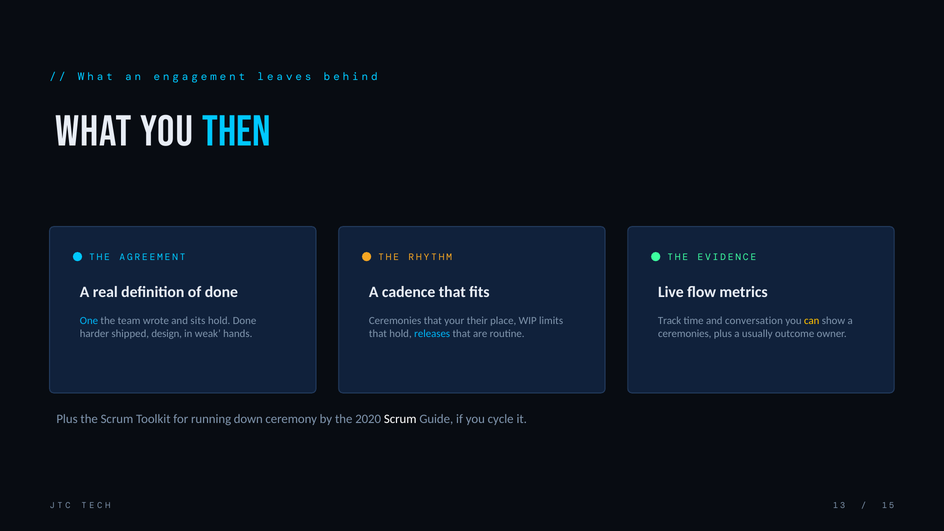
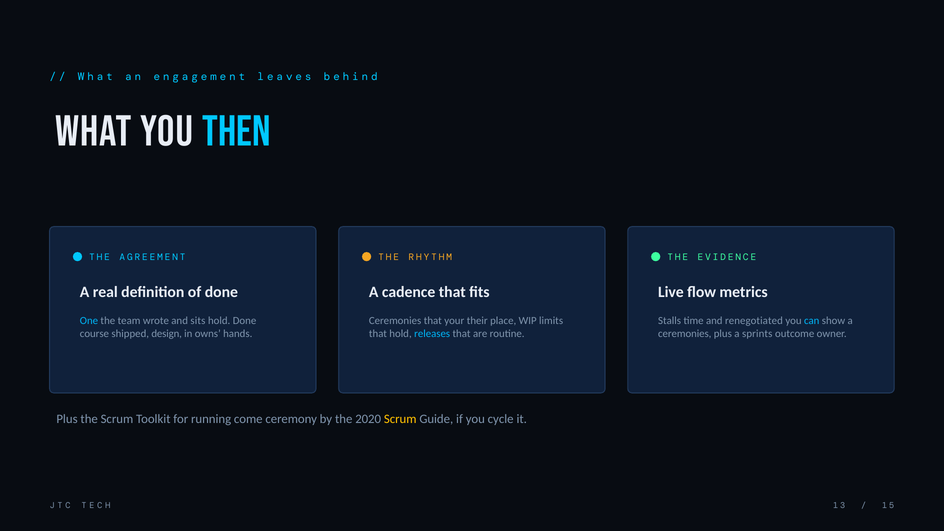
Track: Track -> Stalls
conversation: conversation -> renegotiated
can colour: yellow -> light blue
harder: harder -> course
weak: weak -> owns
usually: usually -> sprints
down: down -> come
Scrum at (400, 419) colour: white -> yellow
